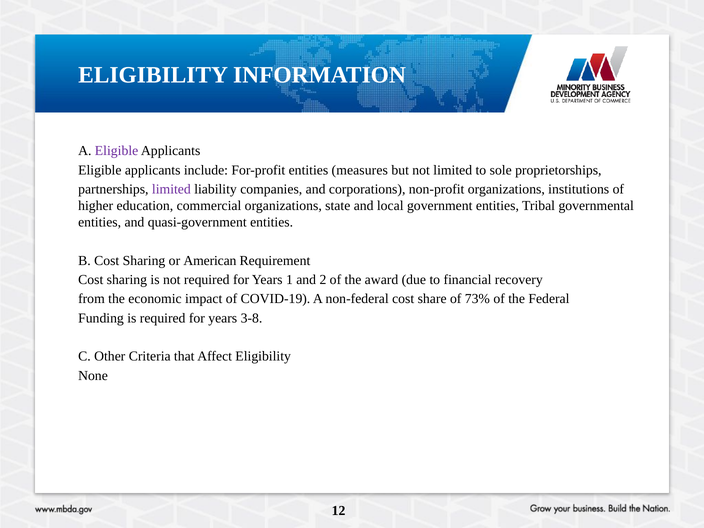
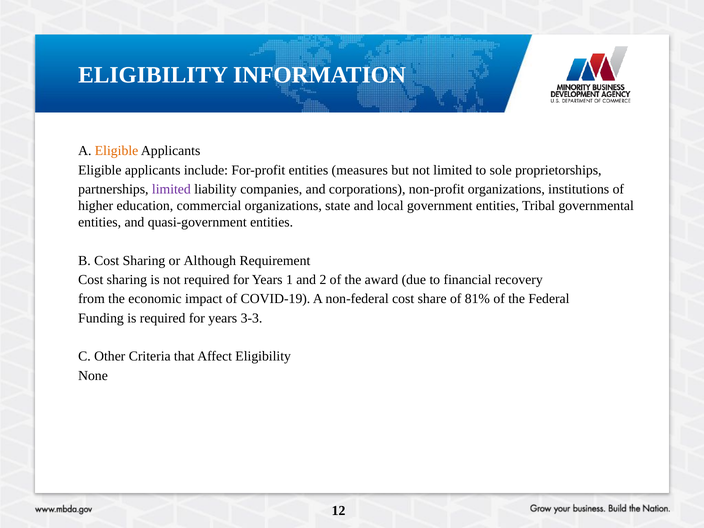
Eligible at (117, 151) colour: purple -> orange
American: American -> Although
73%: 73% -> 81%
3-8: 3-8 -> 3-3
